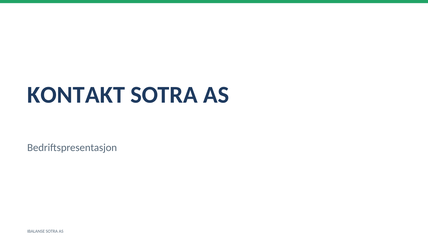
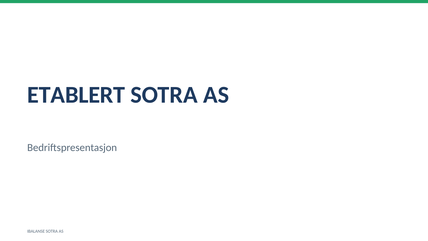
KONTAKT: KONTAKT -> ETABLERT
